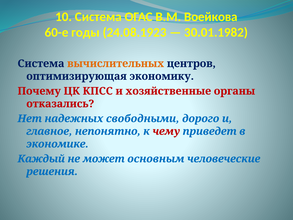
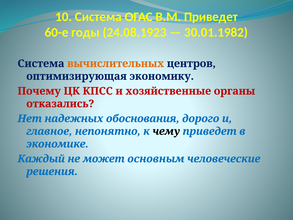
В.М Воейкова: Воейкова -> Приведет
свободными: свободными -> обоснования
чему colour: red -> black
